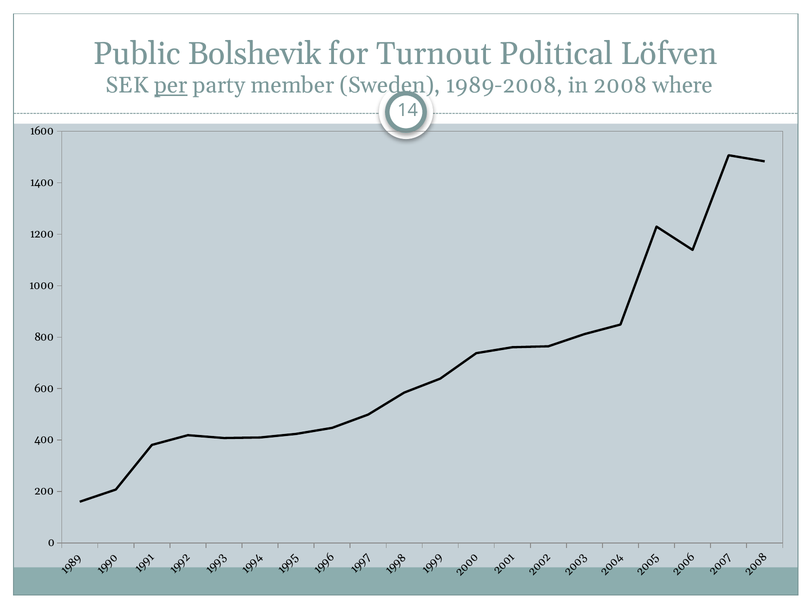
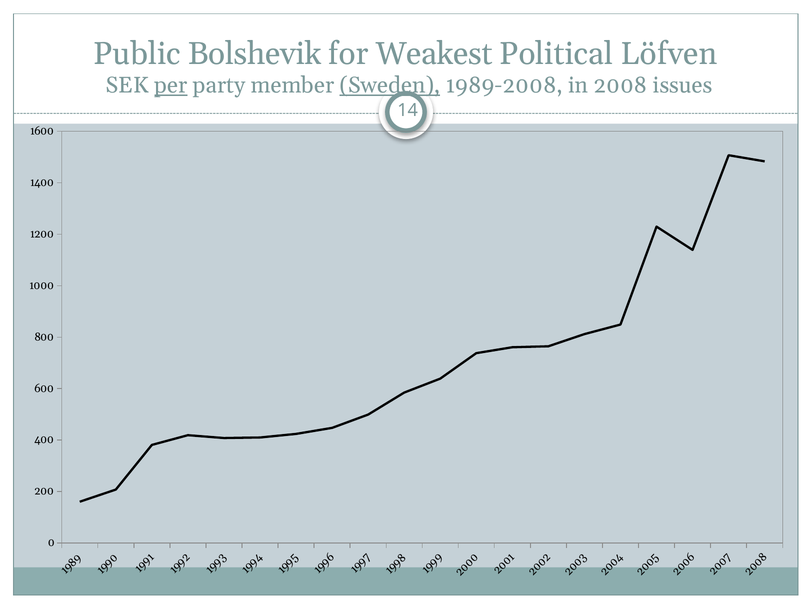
Turnout: Turnout -> Weakest
Sweden underline: none -> present
where: where -> issues
